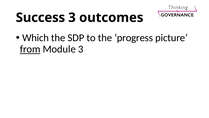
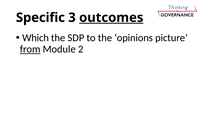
Success: Success -> Specific
outcomes underline: none -> present
progress: progress -> opinions
Module 3: 3 -> 2
